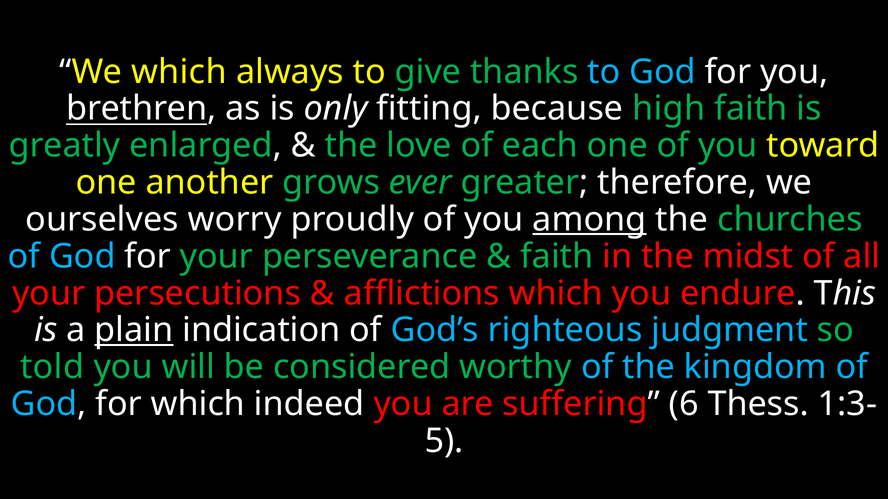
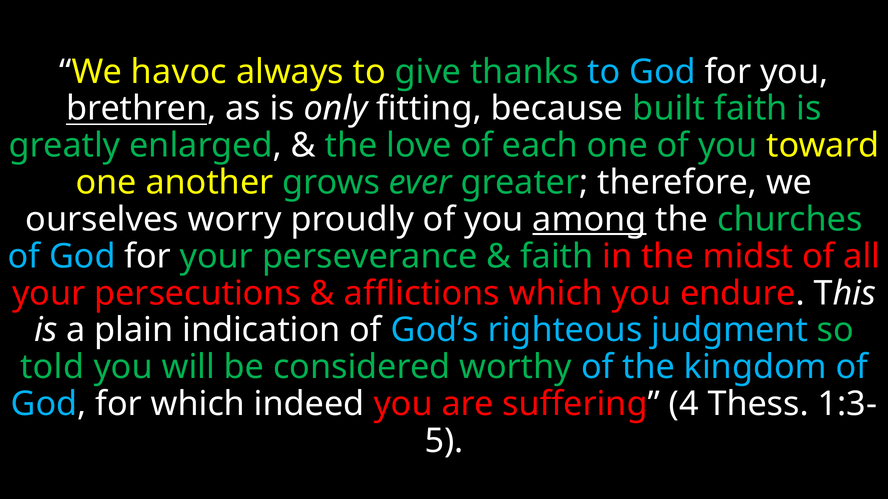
We which: which -> havoc
high: high -> built
plain underline: present -> none
6: 6 -> 4
